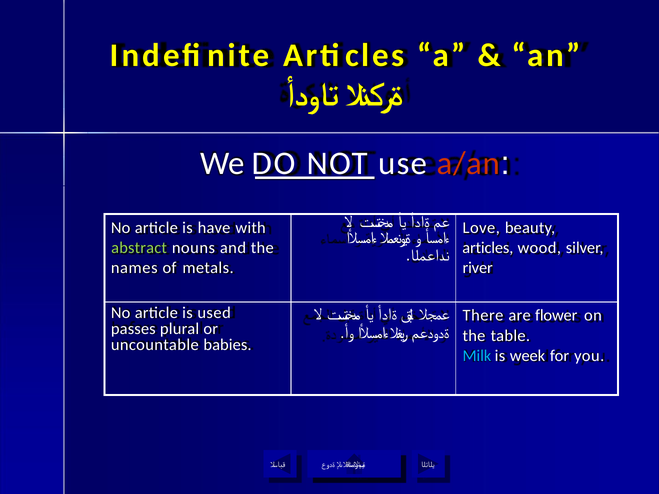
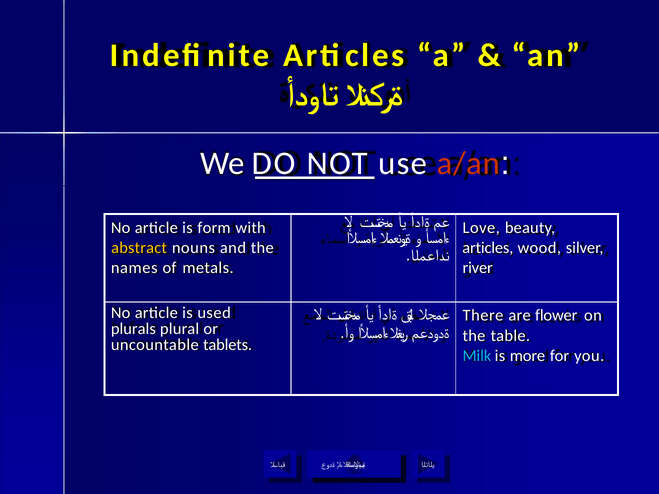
have: have -> form
abstract colour: light green -> yellow
passes: passes -> plurals
babies: babies -> tablets
week: week -> more
